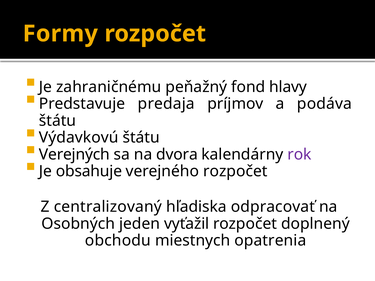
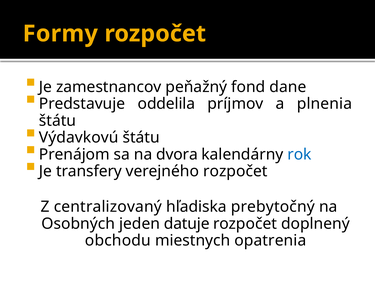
zahraničnému: zahraničnému -> zamestnancov
hlavy: hlavy -> dane
predaja: predaja -> oddelila
podáva: podáva -> plnenia
Verejných: Verejných -> Prenájom
rok colour: purple -> blue
obsahuje: obsahuje -> transfery
odpracovať: odpracovať -> prebytočný
vyťažil: vyťažil -> datuje
